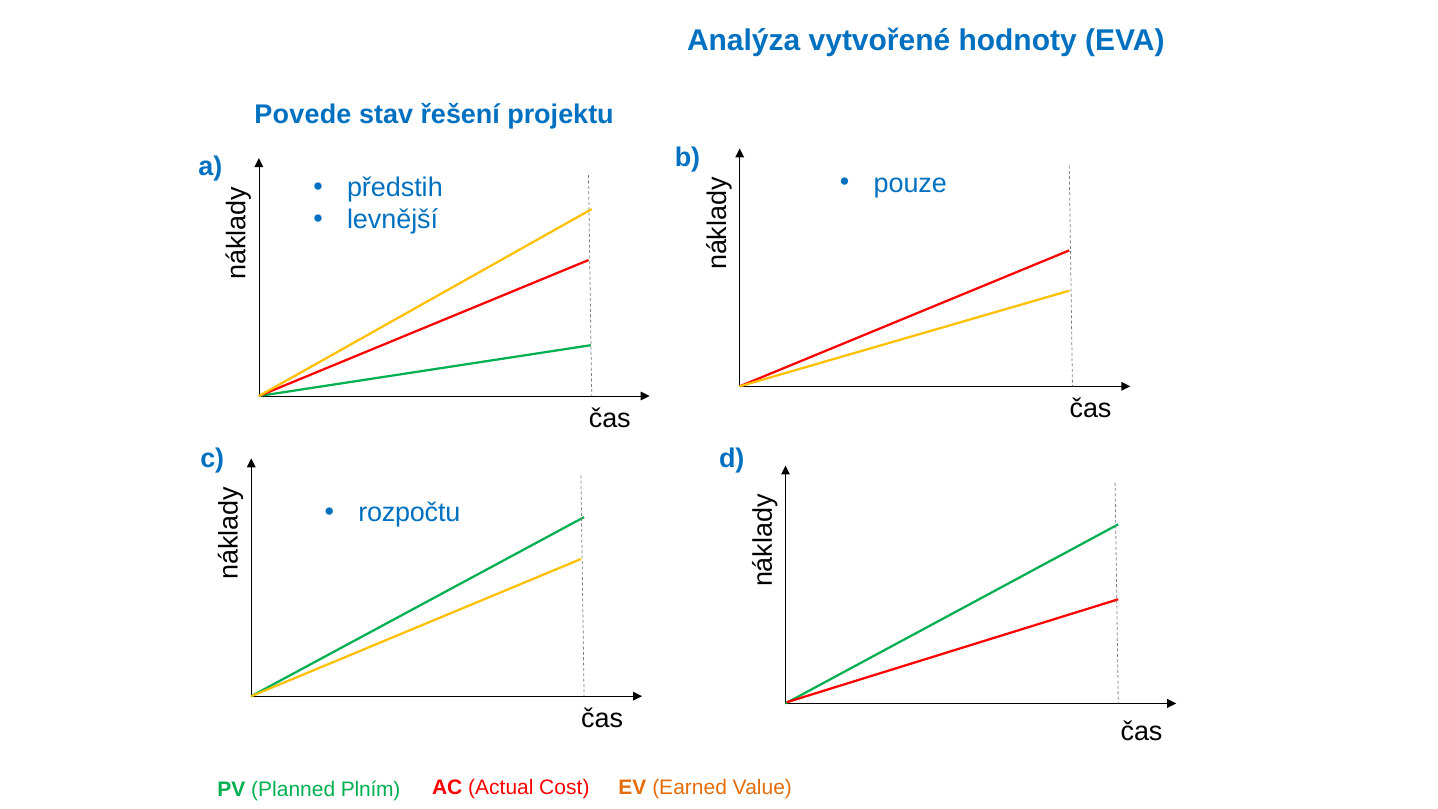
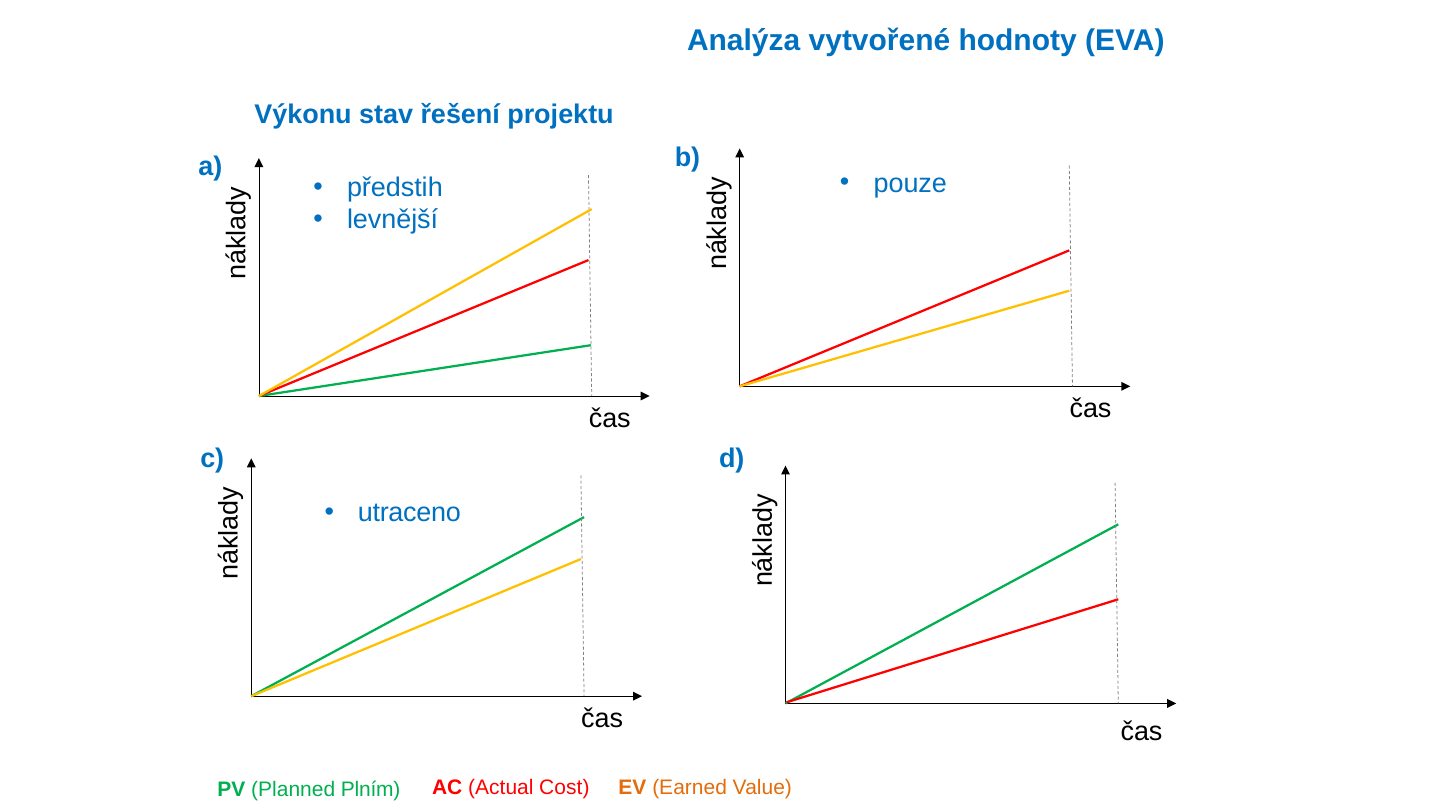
Povede: Povede -> Výkonu
rozpočtu: rozpočtu -> utraceno
